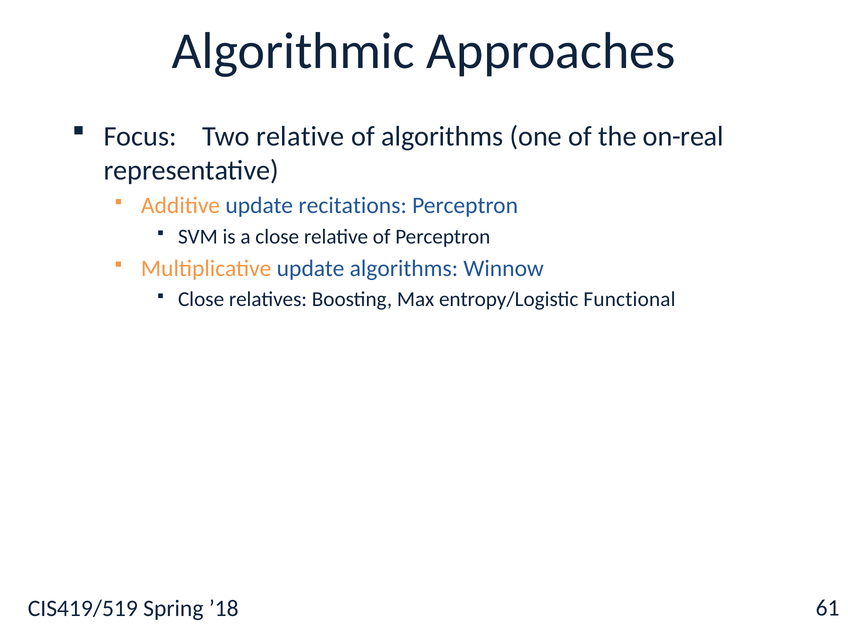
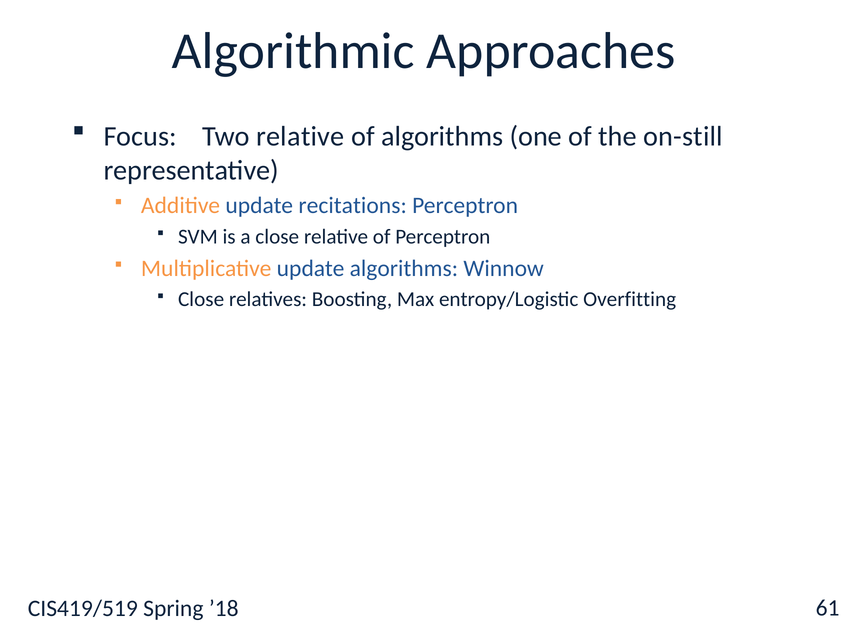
on-real: on-real -> on-still
Functional: Functional -> Overfitting
